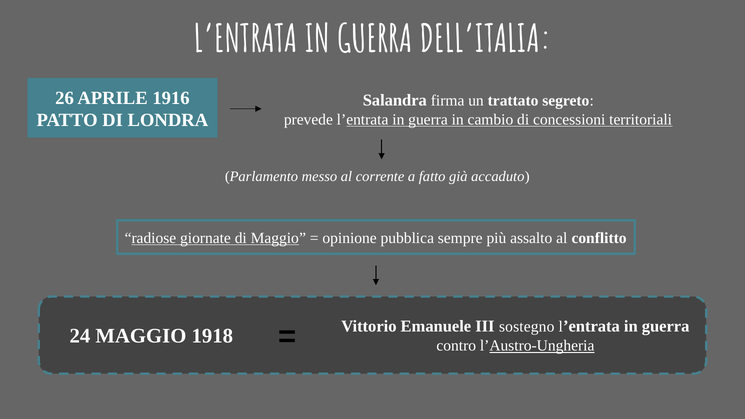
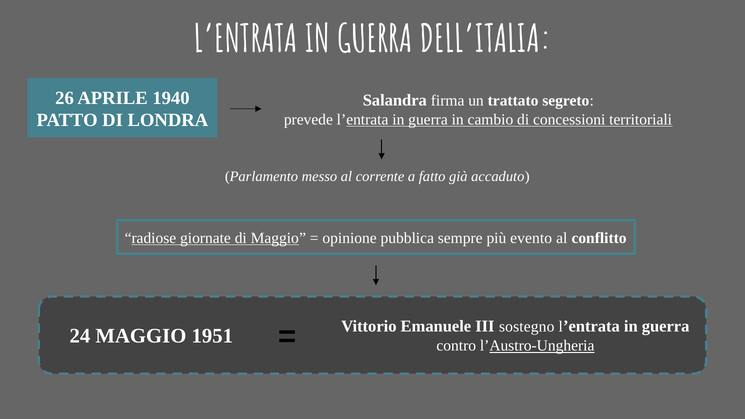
1916: 1916 -> 1940
assalto: assalto -> evento
1918: 1918 -> 1951
